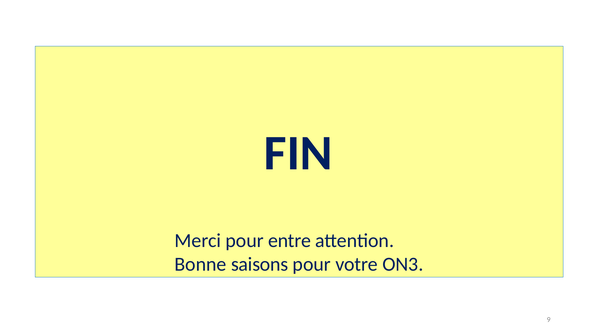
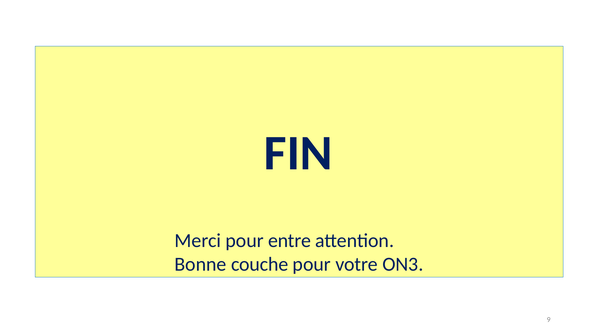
saisons: saisons -> couche
